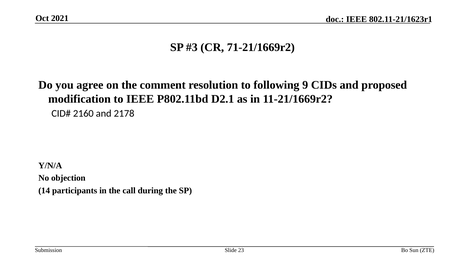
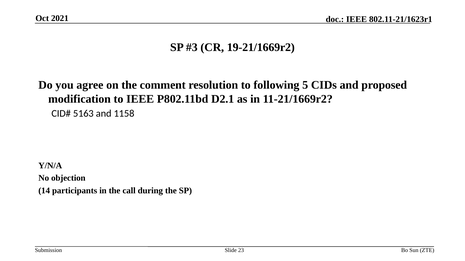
71-21/1669r2: 71-21/1669r2 -> 19-21/1669r2
9: 9 -> 5
2160: 2160 -> 5163
2178: 2178 -> 1158
